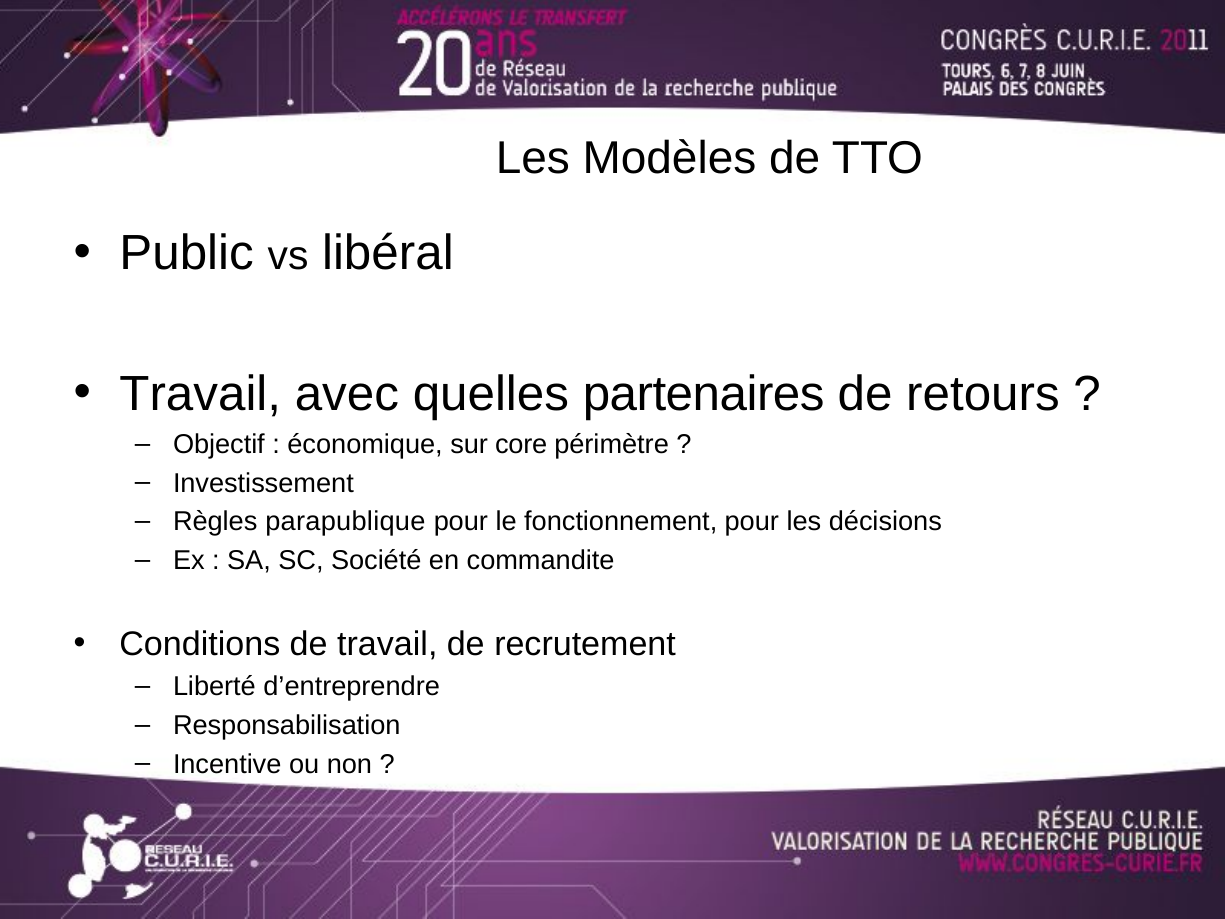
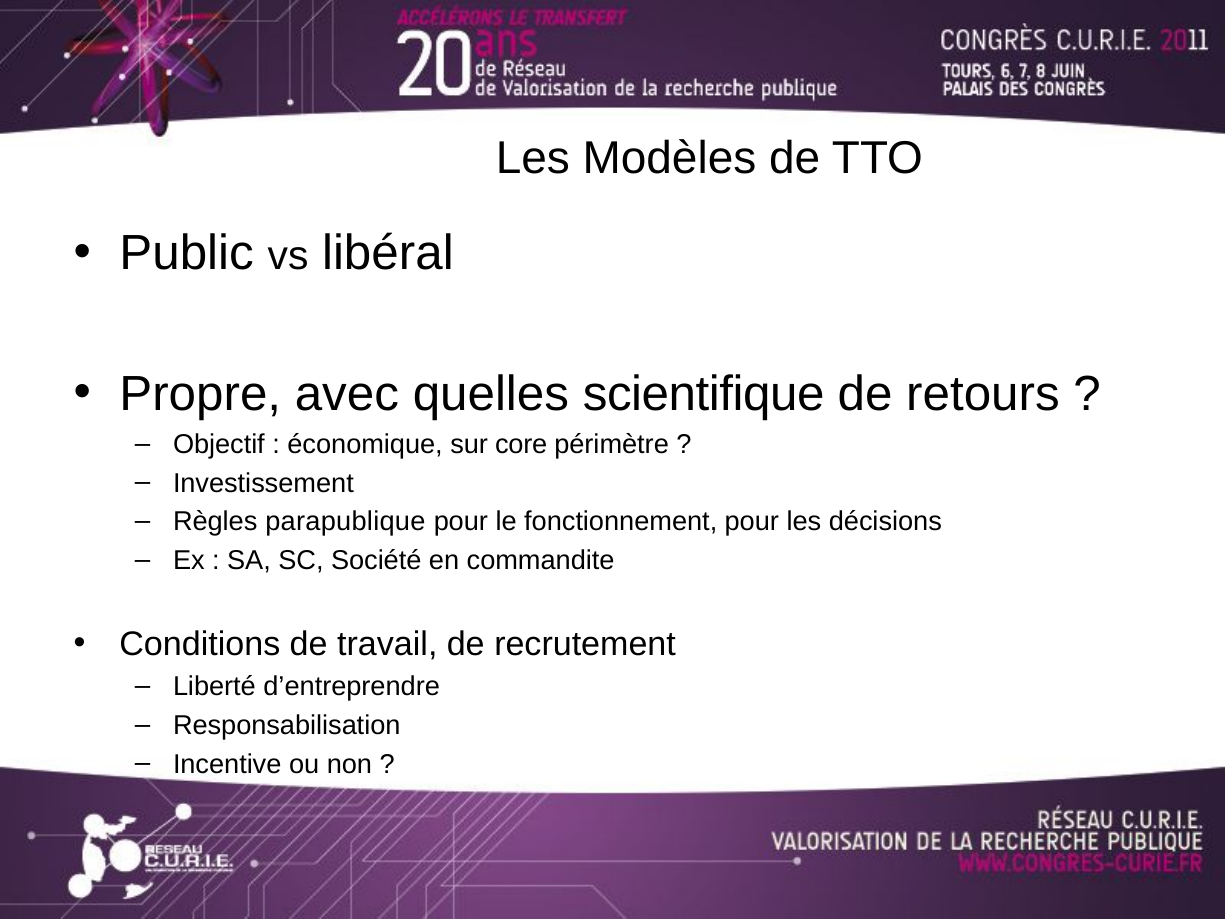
Travail at (200, 394): Travail -> Propre
partenaires: partenaires -> scientifique
